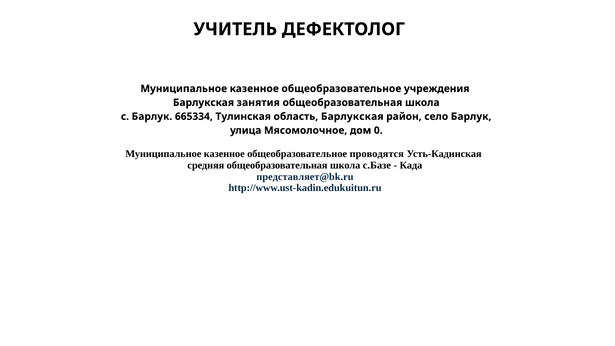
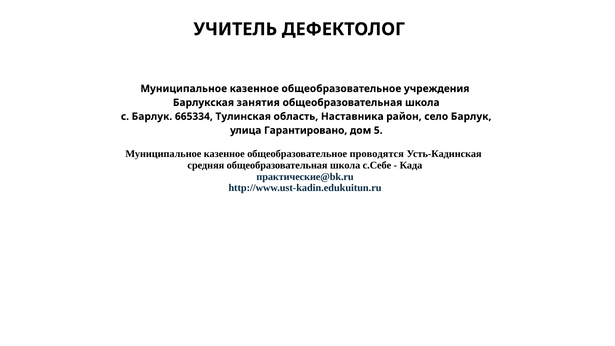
область Барлукская: Барлукская -> Наставника
Мясомолочное: Мясомолочное -> Гарантировано
0: 0 -> 5
с.Базе: с.Базе -> с.Себе
представляет@bk.ru: представляет@bk.ru -> практические@bk.ru
